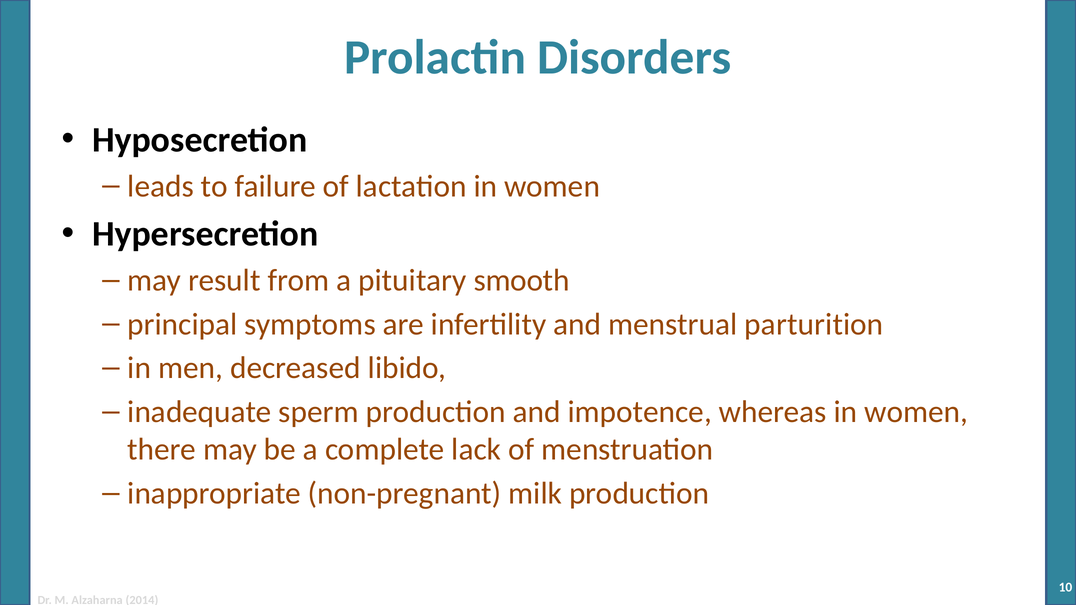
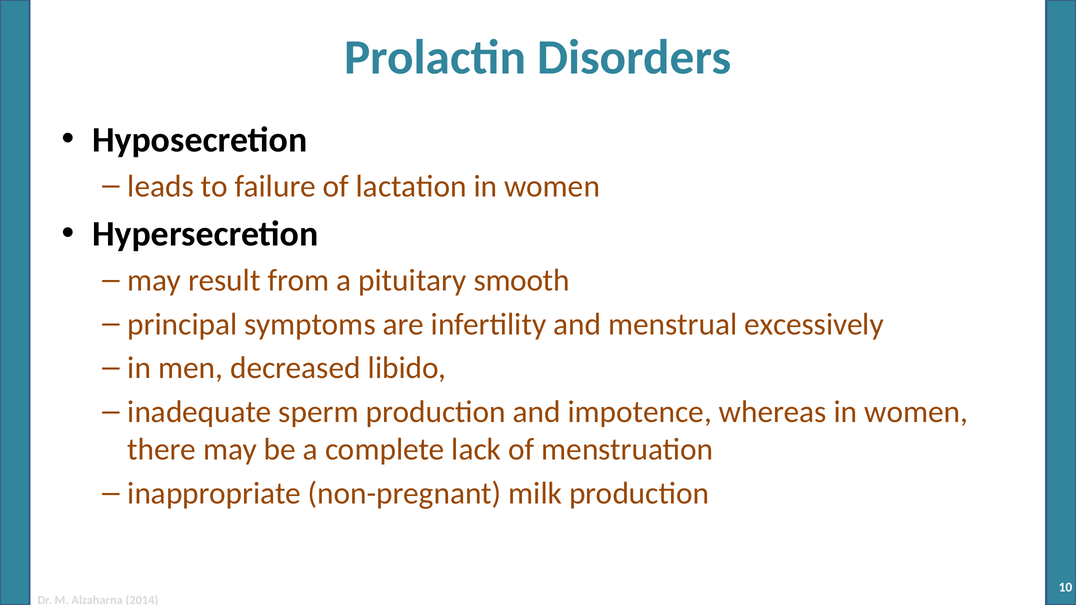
parturition: parturition -> excessively
